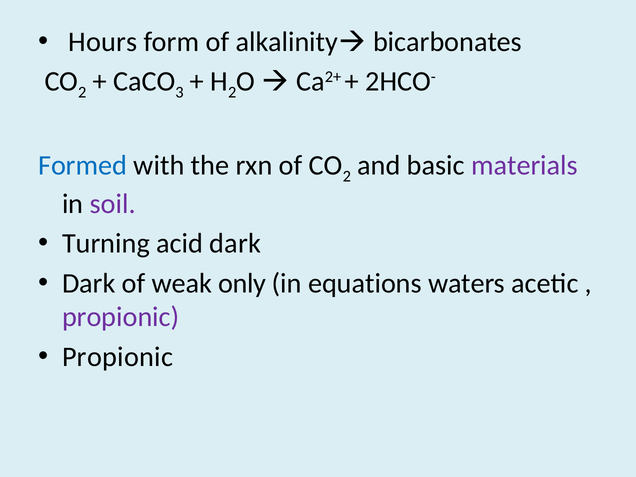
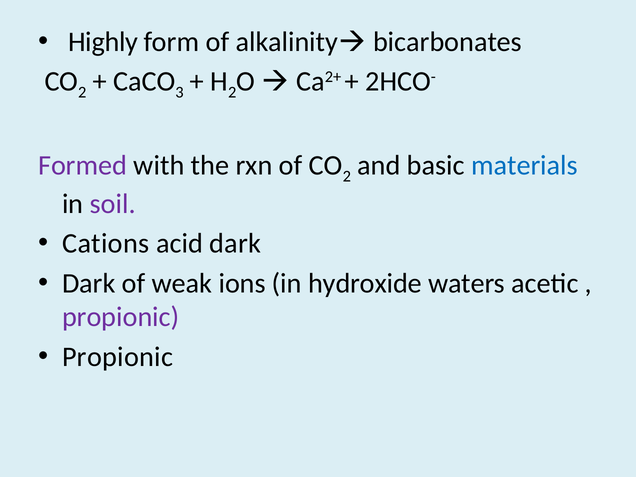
Hours: Hours -> Highly
Formed colour: blue -> purple
materials colour: purple -> blue
Turning: Turning -> Cations
only: only -> ions
equations: equations -> hydroxide
